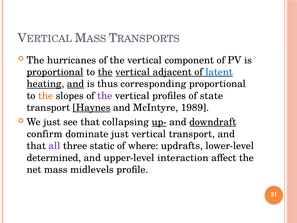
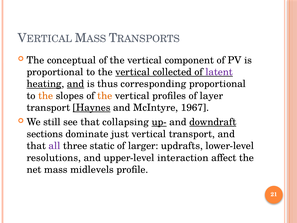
hurricanes: hurricanes -> conceptual
proportional at (55, 72) underline: present -> none
the at (105, 72) underline: present -> none
adjacent: adjacent -> collected
latent colour: blue -> purple
the at (105, 96) colour: purple -> orange
state: state -> layer
1989: 1989 -> 1967
We just: just -> still
confirm: confirm -> sections
where: where -> larger
determined: determined -> resolutions
